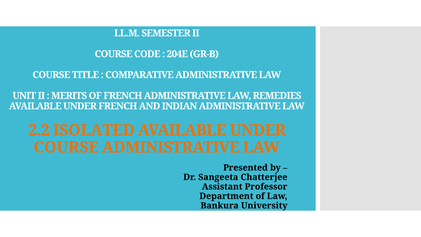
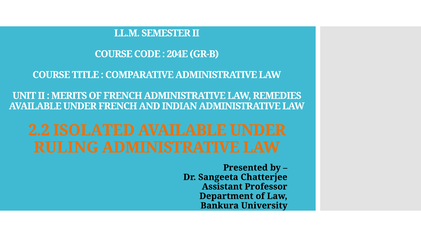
COURSE at (66, 147): COURSE -> RULING
